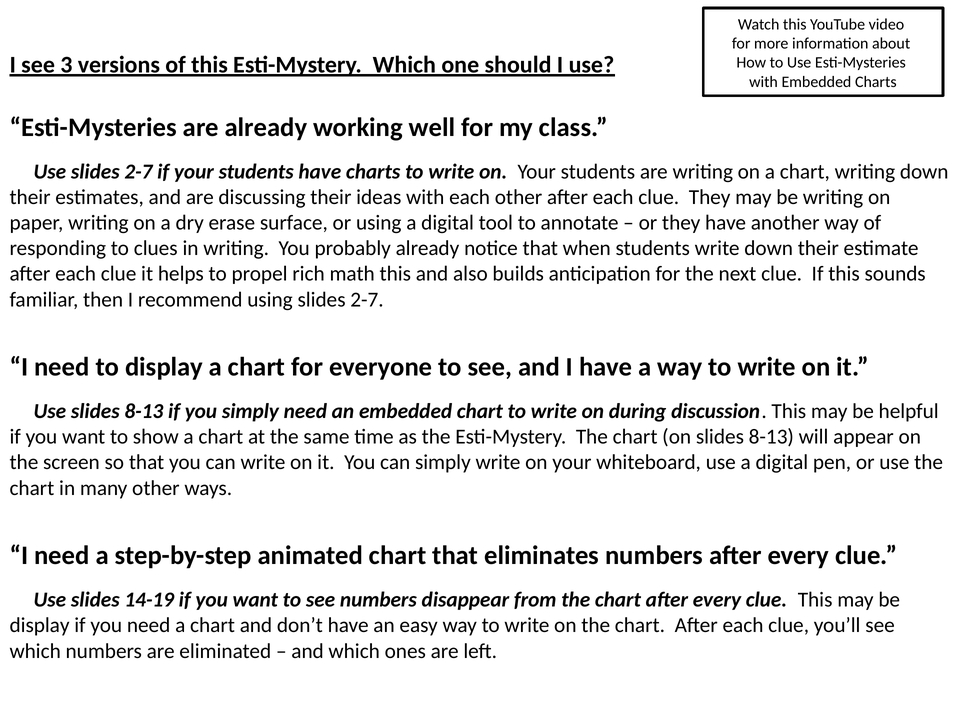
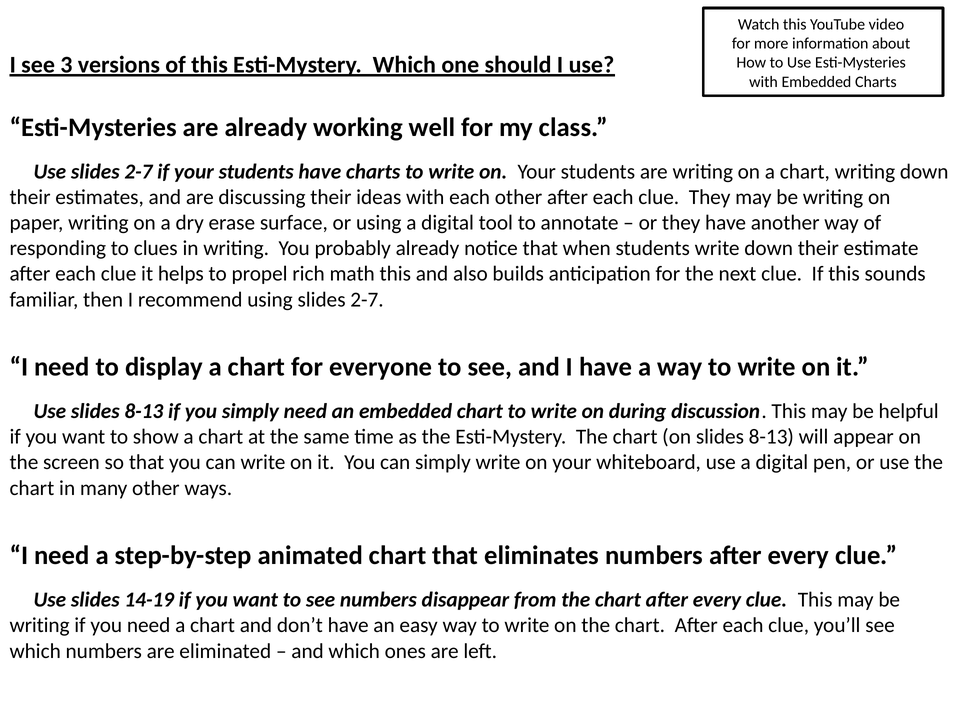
display at (40, 626): display -> writing
